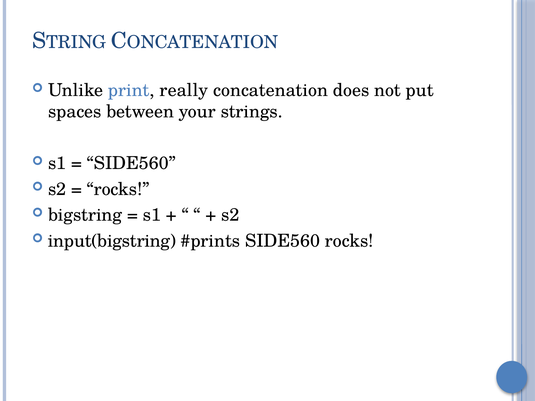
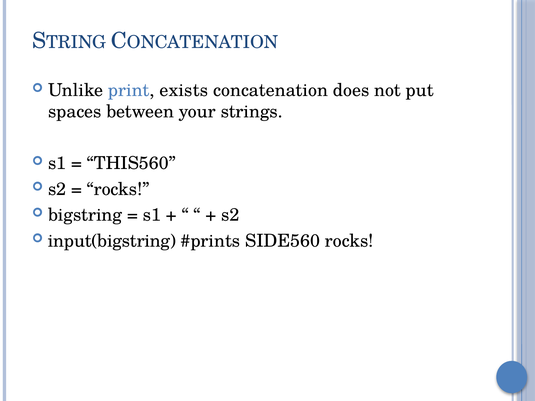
really: really -> exists
SIDE560 at (131, 164): SIDE560 -> THIS560
